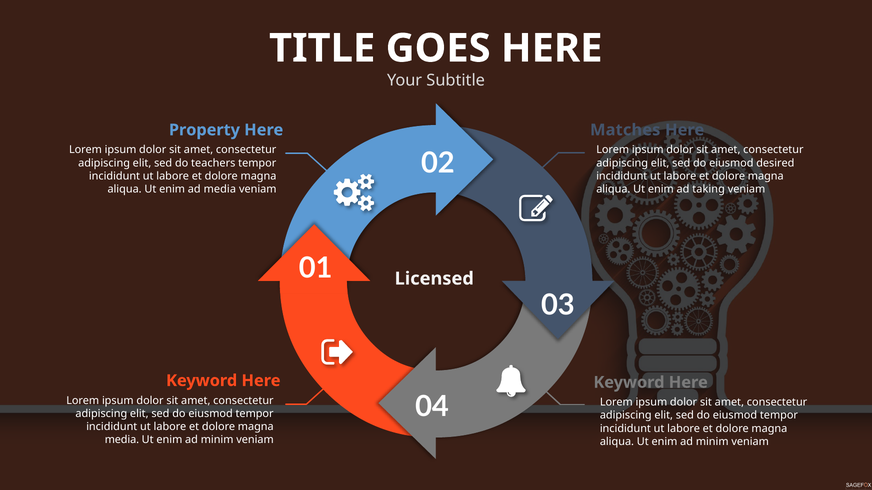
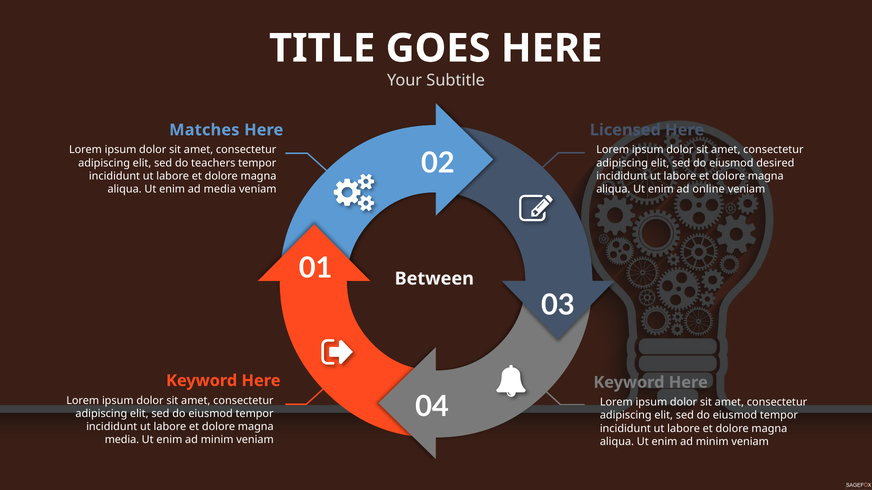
Property: Property -> Matches
Matches: Matches -> Licensed
taking: taking -> online
Licensed: Licensed -> Between
